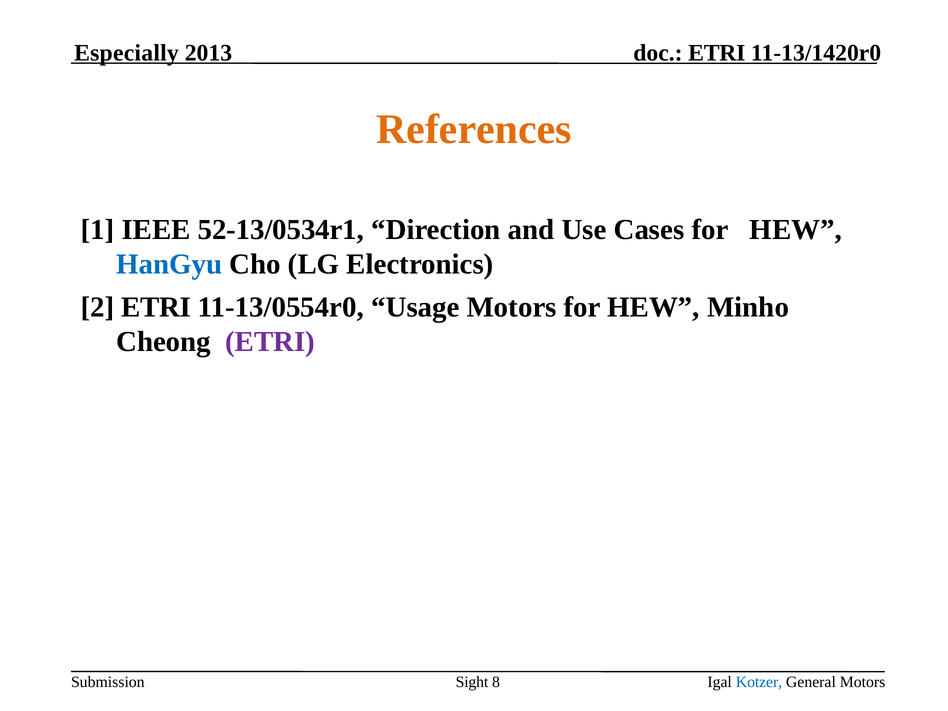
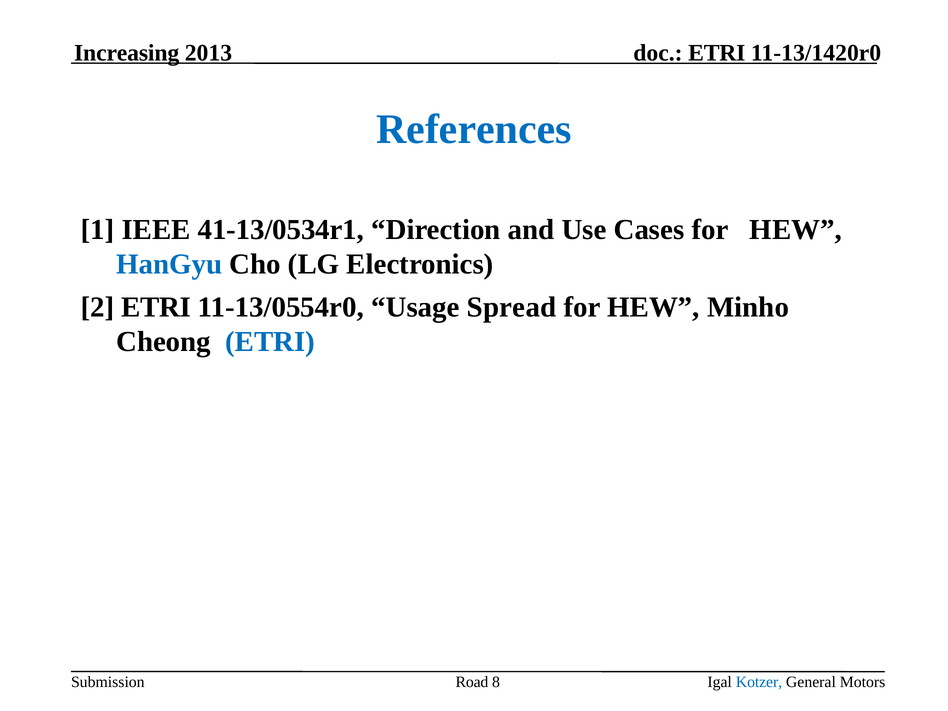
Especially: Especially -> Increasing
References colour: orange -> blue
52-13/0534r1: 52-13/0534r1 -> 41-13/0534r1
Usage Motors: Motors -> Spread
ETRI at (270, 342) colour: purple -> blue
Sight: Sight -> Road
